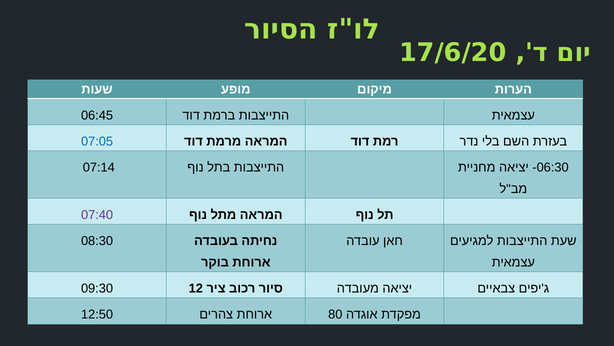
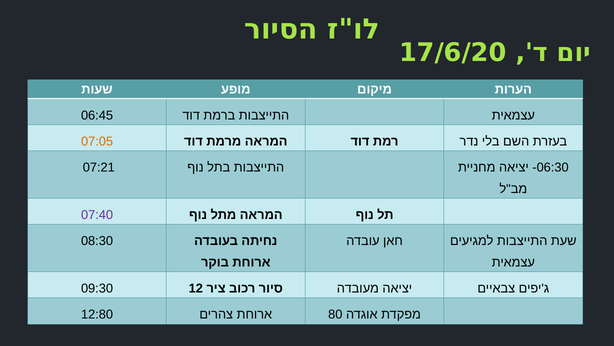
07:05 colour: blue -> orange
07:14: 07:14 -> 07:21
12:50: 12:50 -> 12:80
